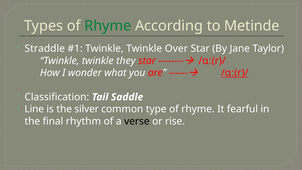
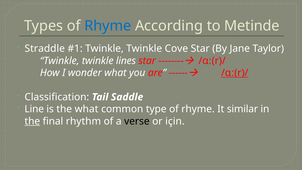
Rhyme at (108, 26) colour: green -> blue
Over: Over -> Cove
they: they -> lines
the silver: silver -> what
fearful: fearful -> similar
the at (32, 121) underline: none -> present
rise: rise -> için
